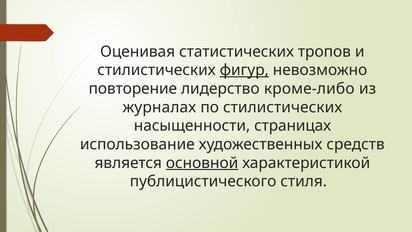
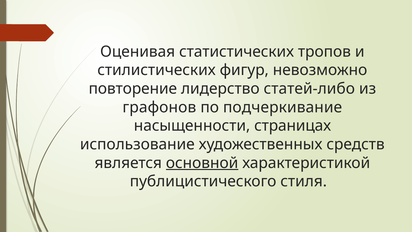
фигур underline: present -> none
кроме-либо: кроме-либо -> статей-либо
журналах: журналах -> графонов
по стилистических: стилистических -> подчеркивание
